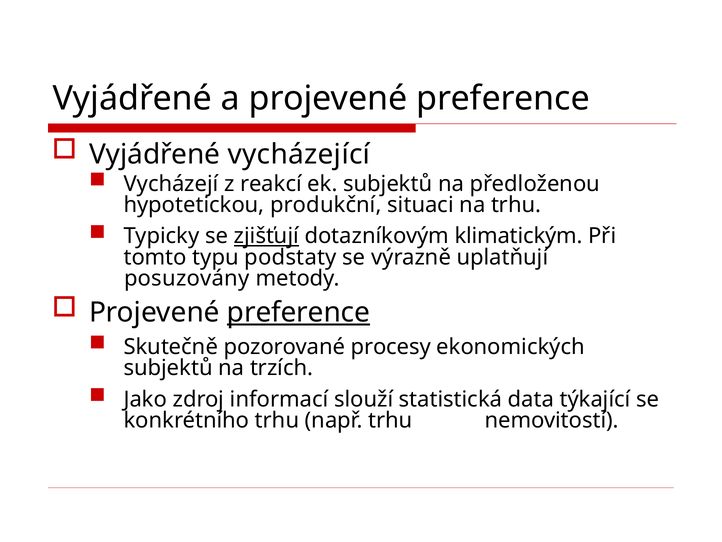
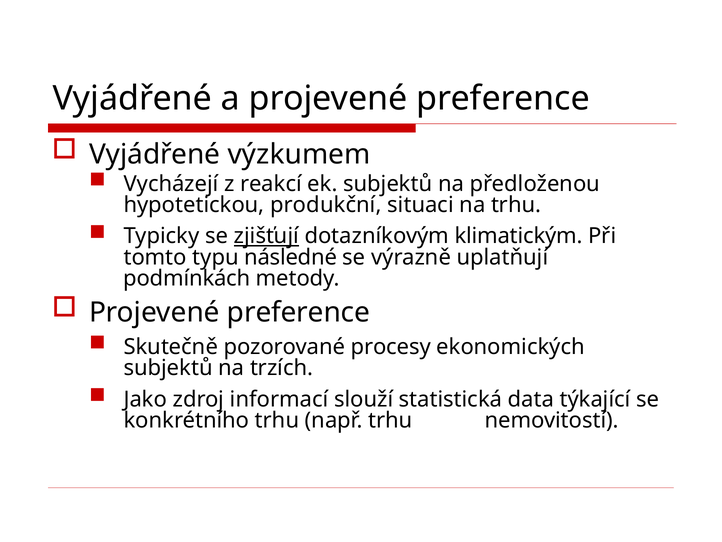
vycházející: vycházející -> výzkumem
podstaty: podstaty -> následné
posuzovány: posuzovány -> podmínkách
preference at (298, 312) underline: present -> none
